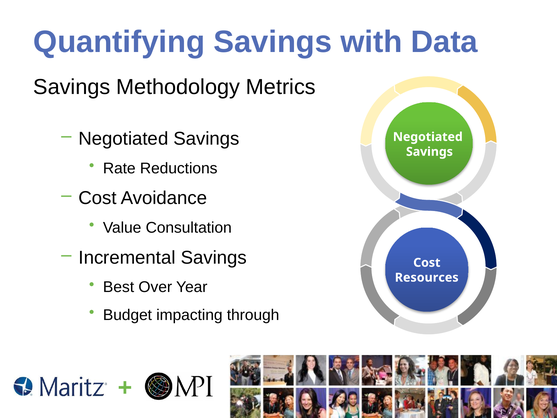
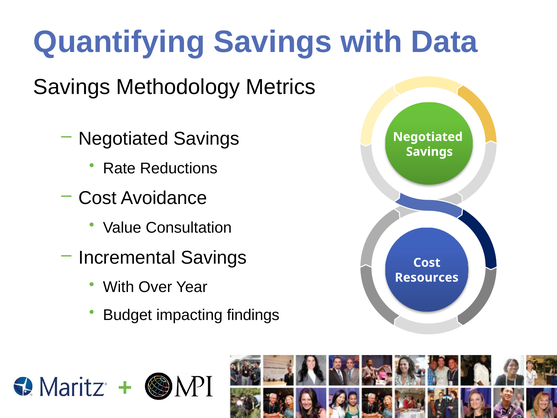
Best at (119, 287): Best -> With
through: through -> findings
